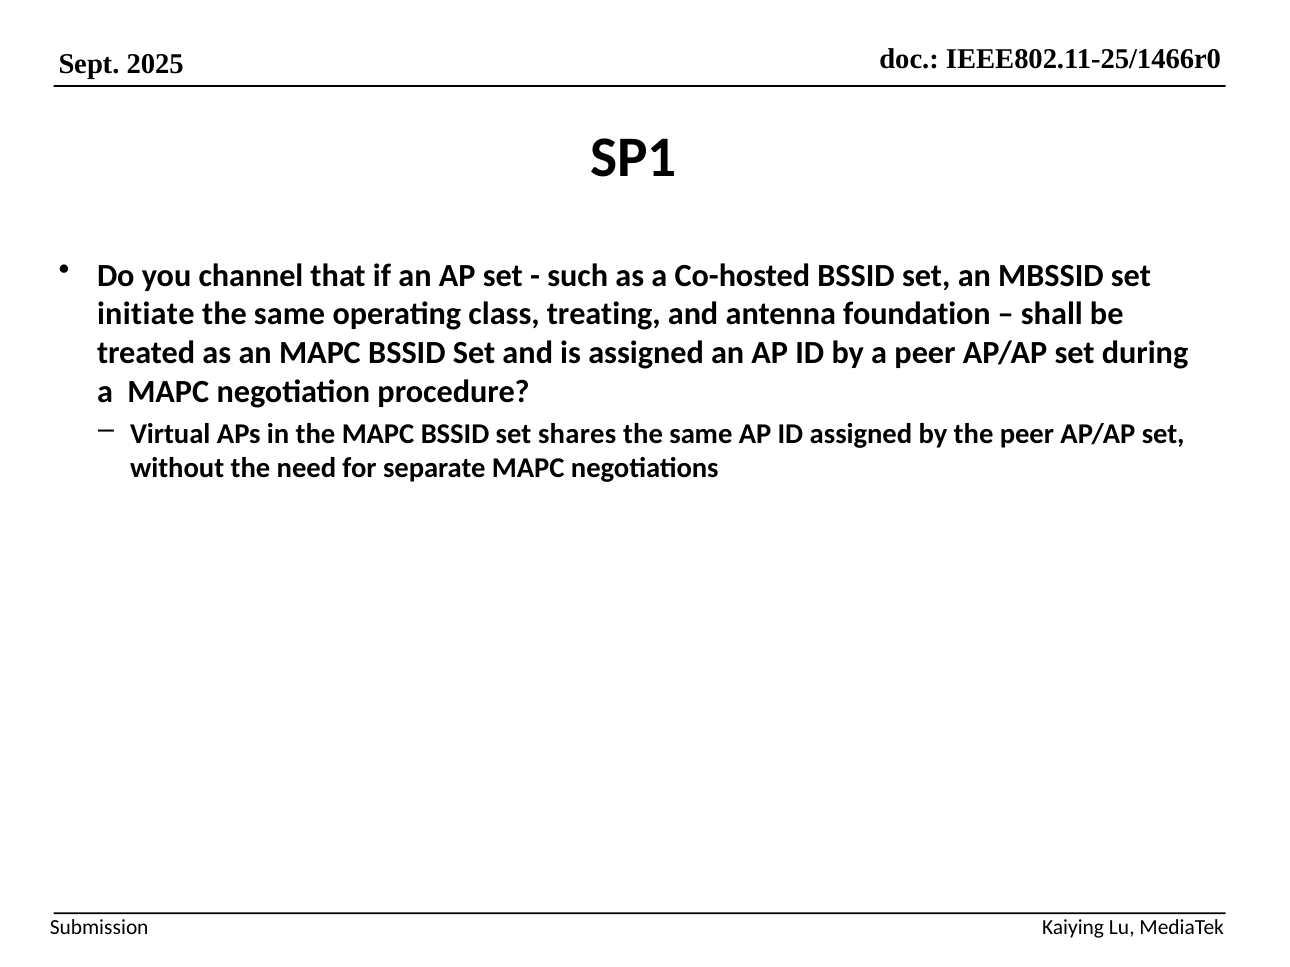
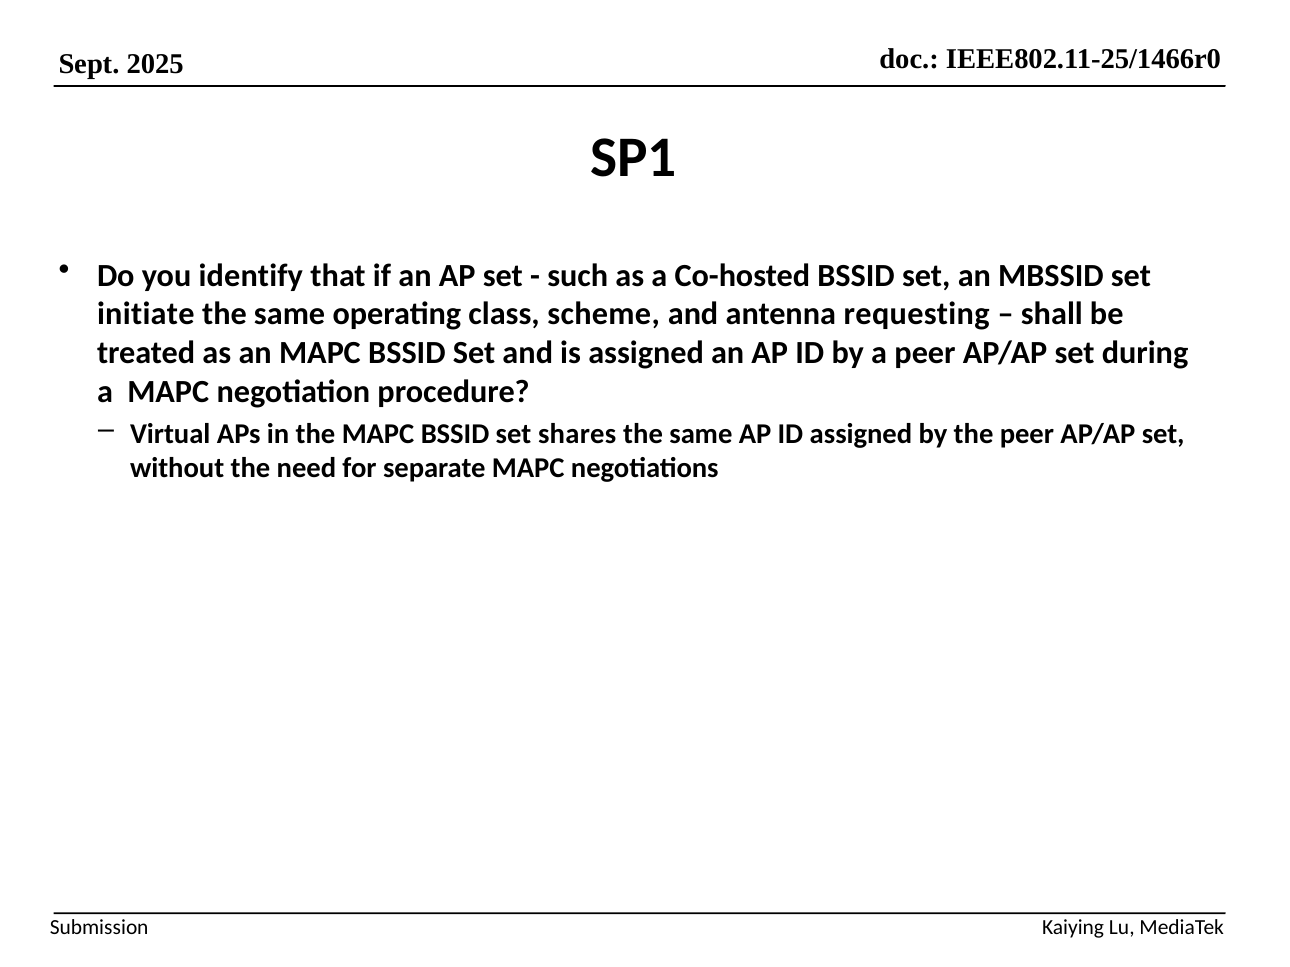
channel: channel -> identify
treating: treating -> scheme
foundation: foundation -> requesting
